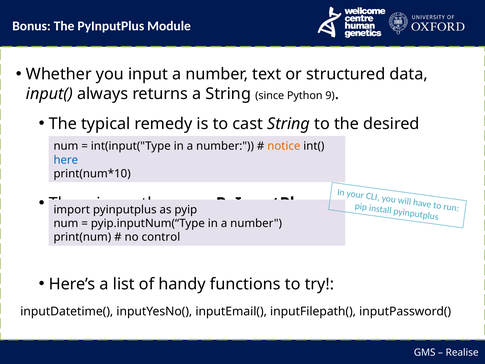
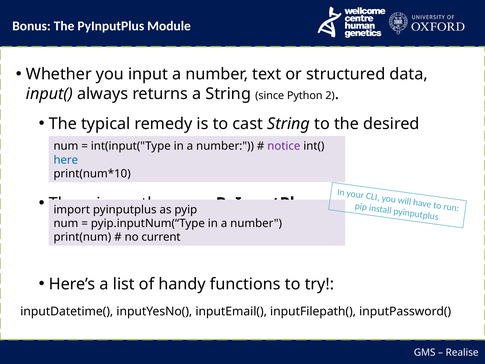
9: 9 -> 2
notice colour: orange -> purple
control: control -> current
